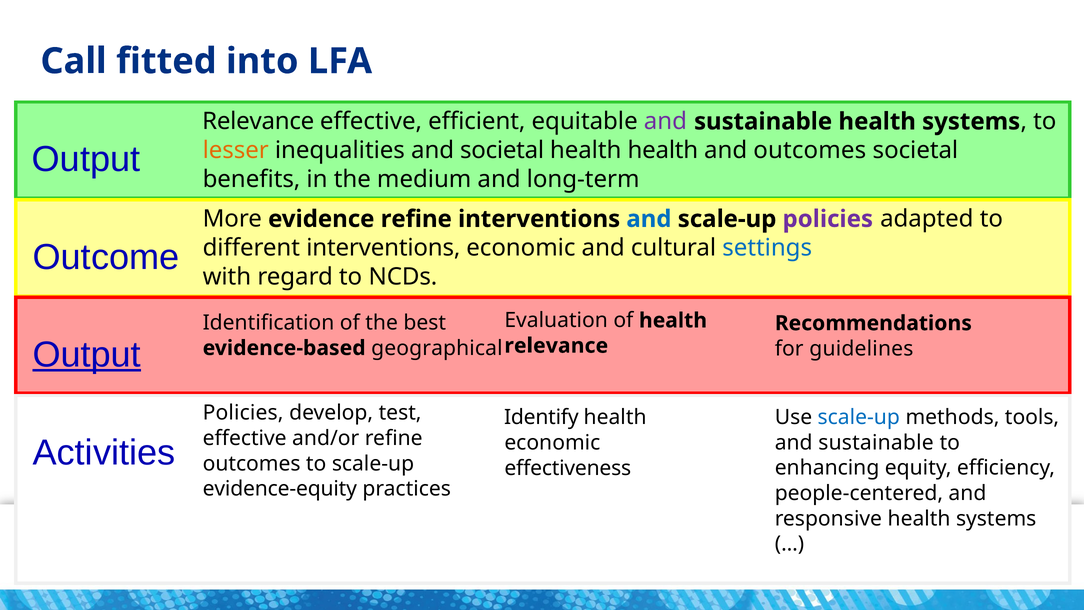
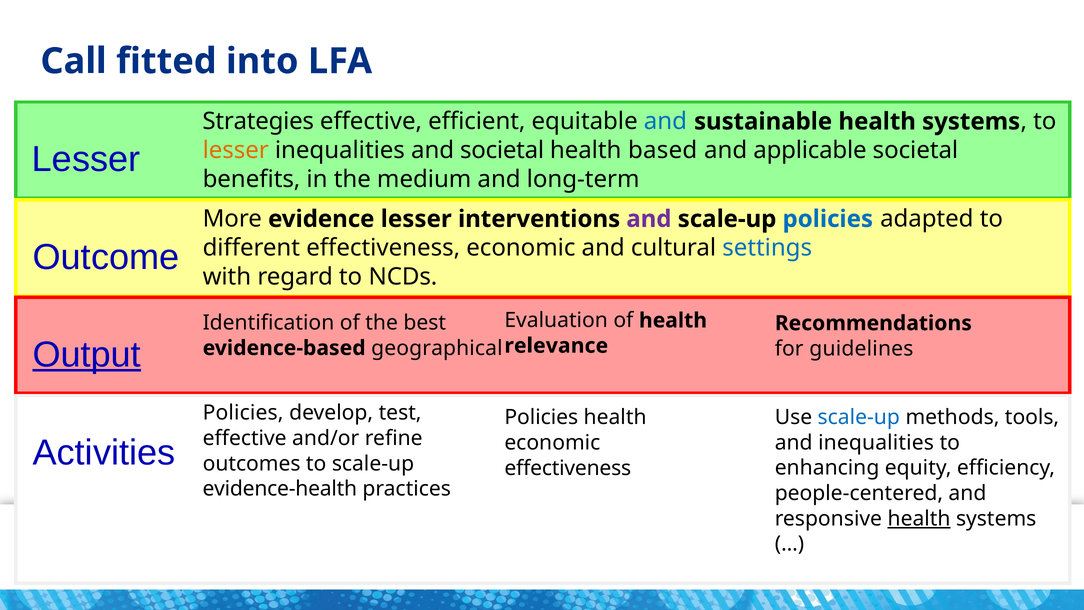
Relevance at (258, 121): Relevance -> Strategies
and at (665, 121) colour: purple -> blue
Output at (86, 159): Output -> Lesser
health health: health -> based
and outcomes: outcomes -> applicable
evidence refine: refine -> lesser
and at (649, 219) colour: blue -> purple
policies at (828, 219) colour: purple -> blue
different interventions: interventions -> effectiveness
Identify at (541, 417): Identify -> Policies
sustainable at (876, 443): sustainable -> inequalities
evidence-equity: evidence-equity -> evidence-health
health at (919, 518) underline: none -> present
